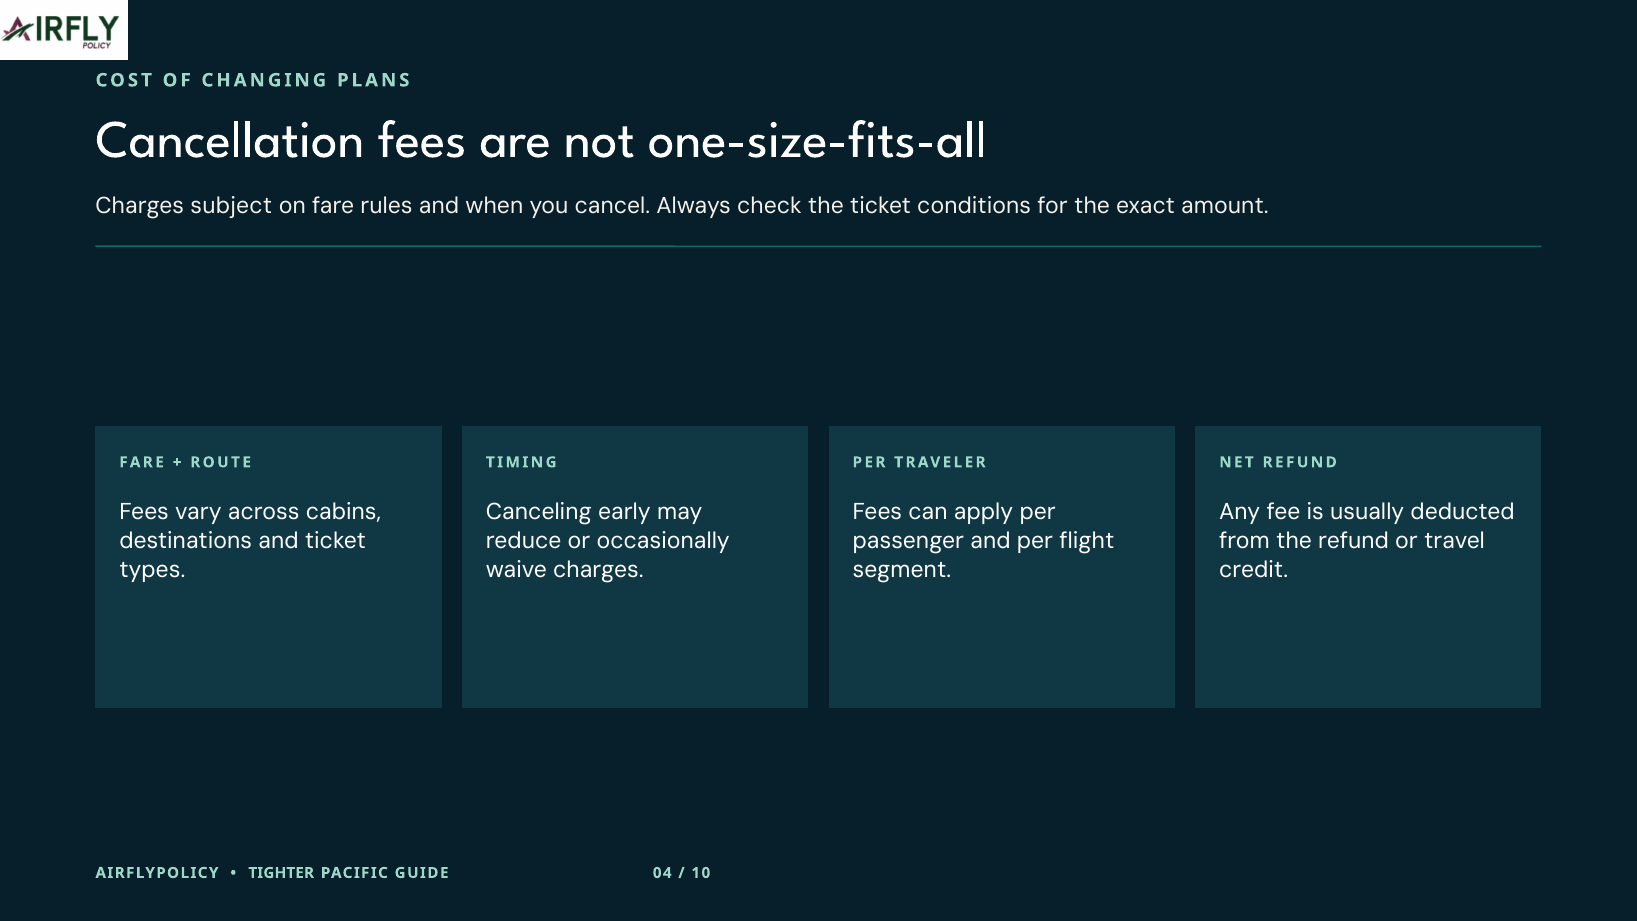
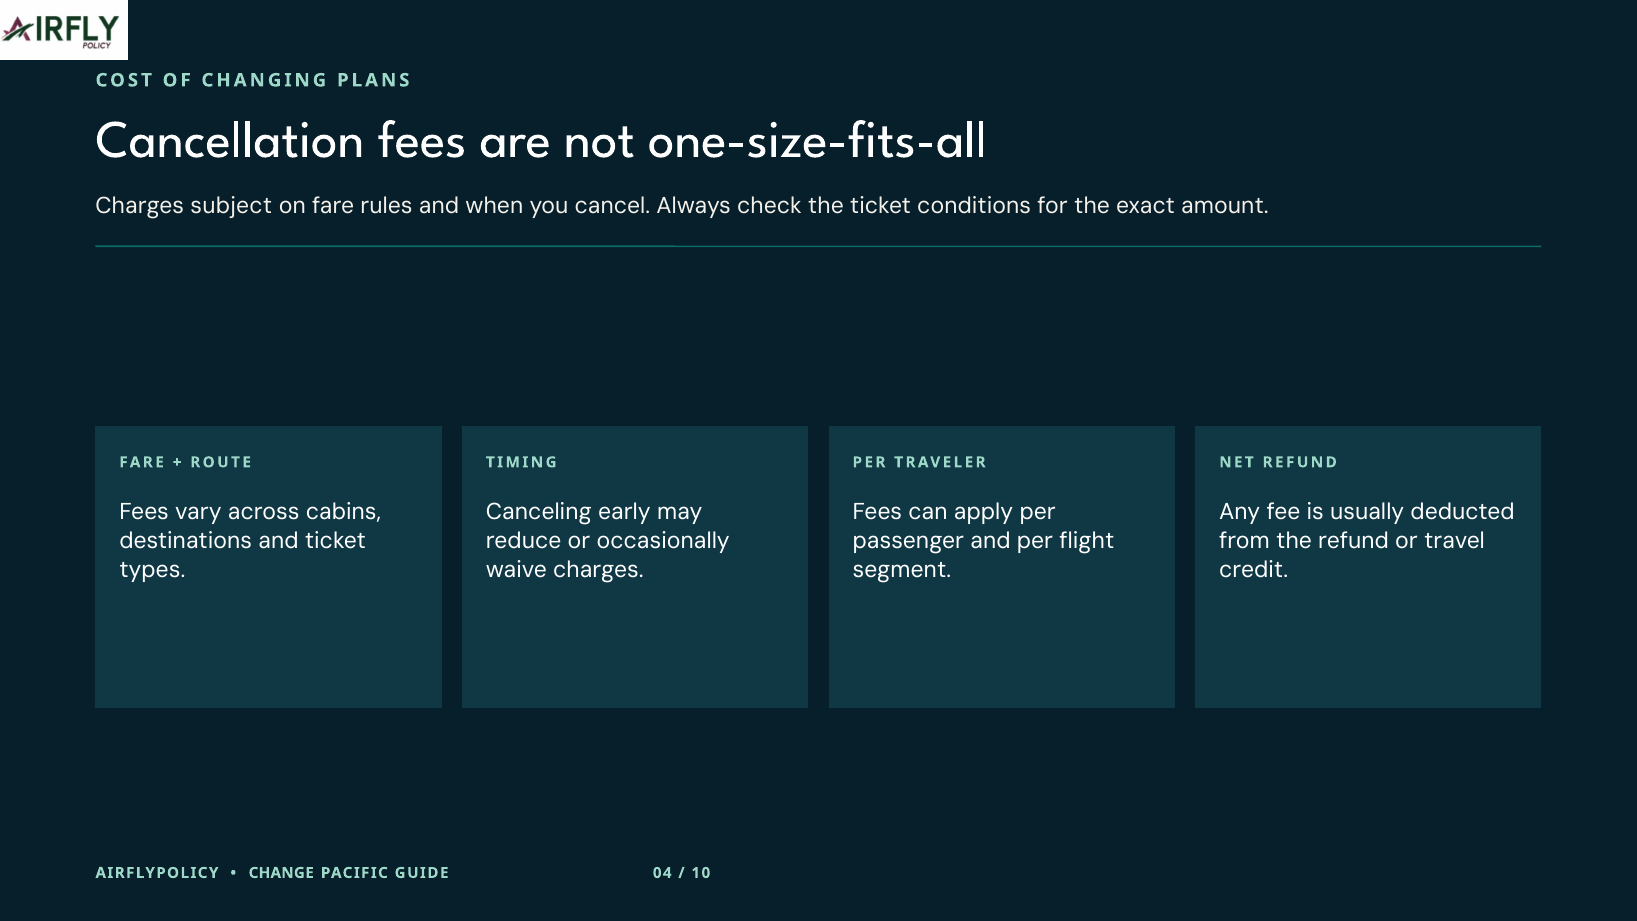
TIGHTER: TIGHTER -> CHANGE
